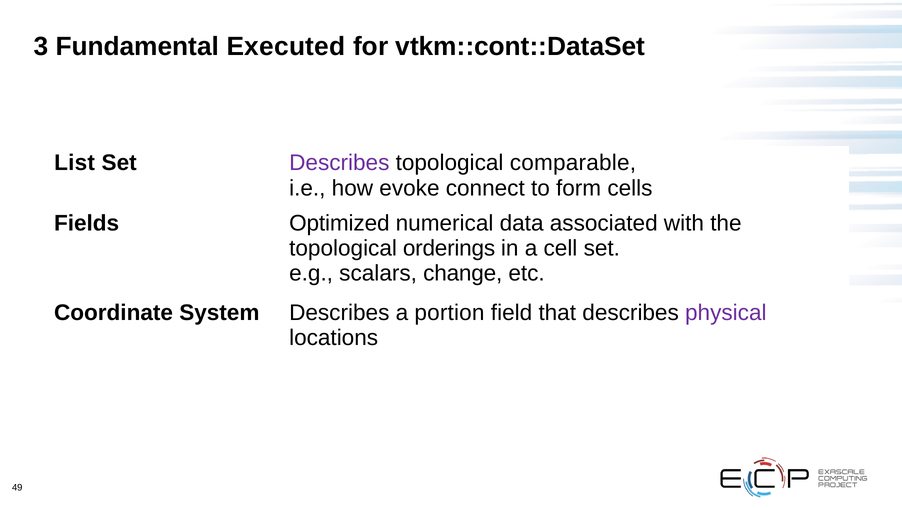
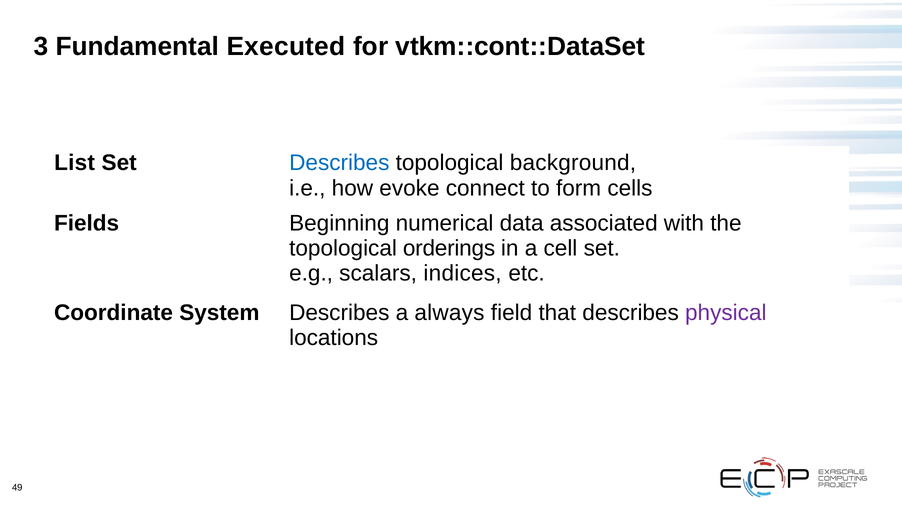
Describes at (339, 163) colour: purple -> blue
comparable: comparable -> background
Optimized: Optimized -> Beginning
change: change -> indices
portion: portion -> always
